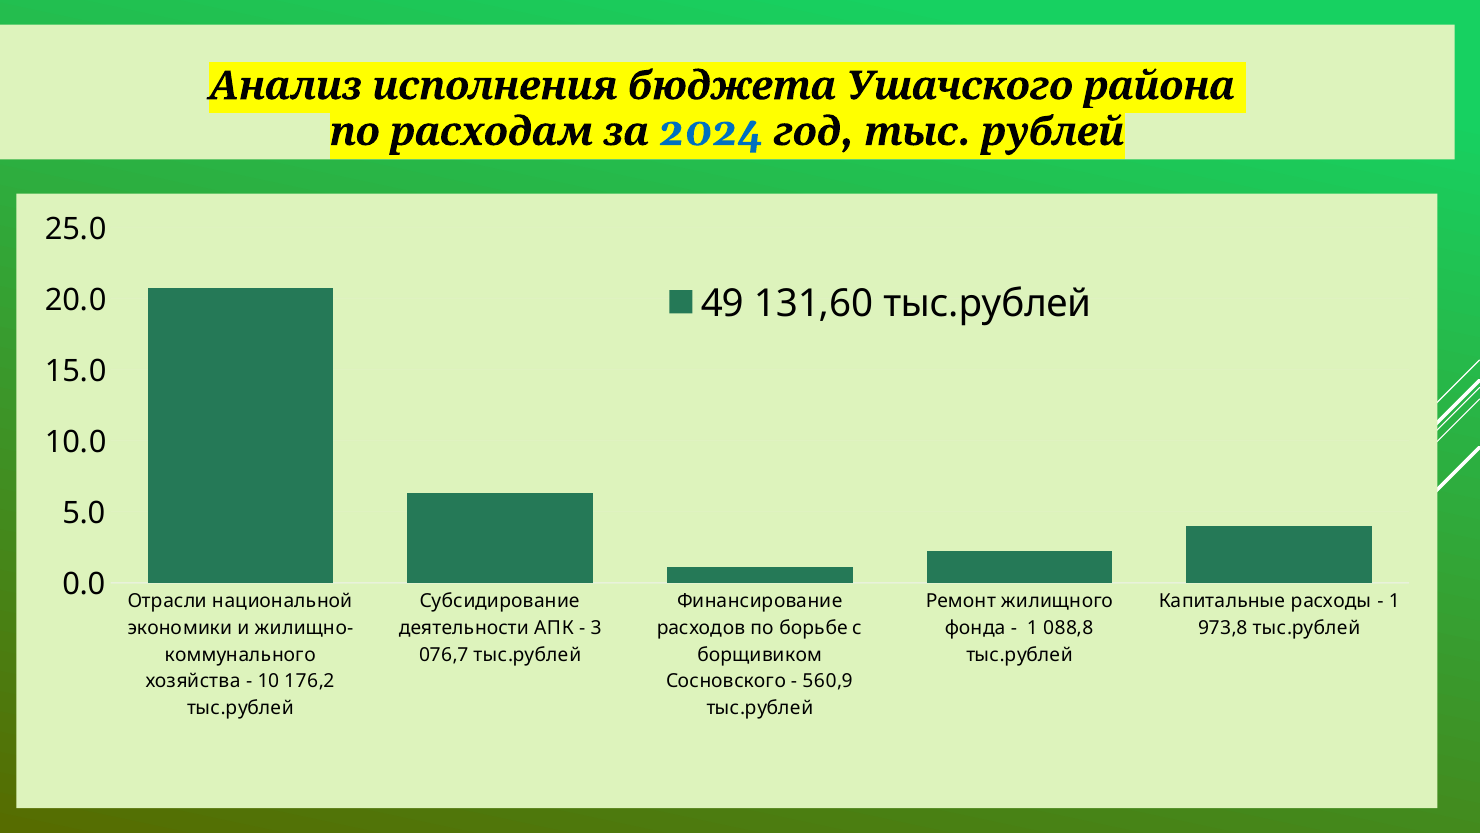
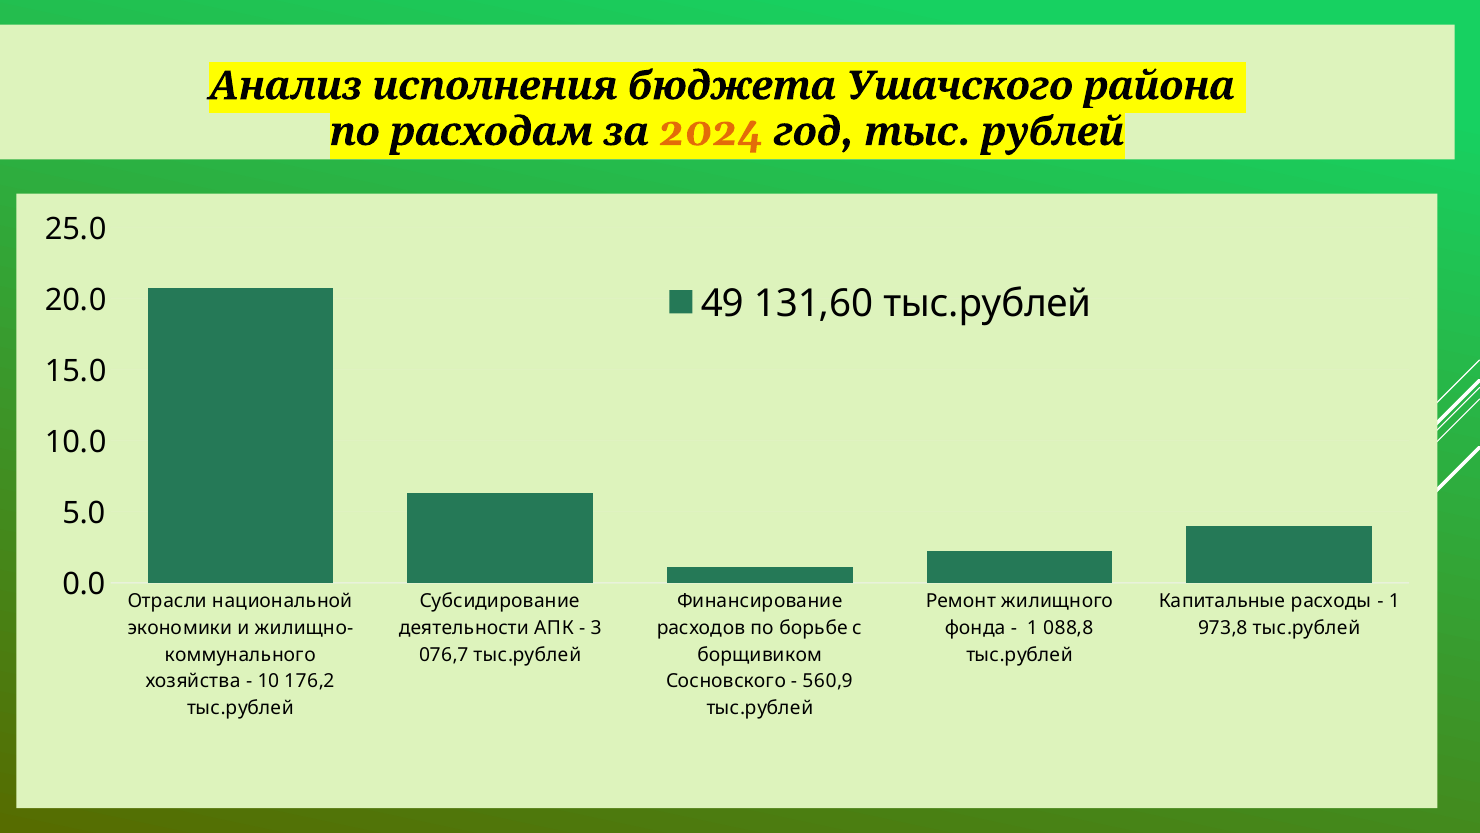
2024 colour: blue -> orange
